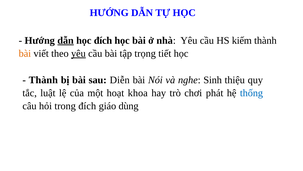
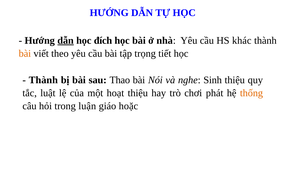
kiếm: kiếm -> khác
yêu at (78, 53) underline: present -> none
Diễn: Diễn -> Thao
hoạt khoa: khoa -> thiệu
thống colour: blue -> orange
trong đích: đích -> luận
dùng: dùng -> hoặc
